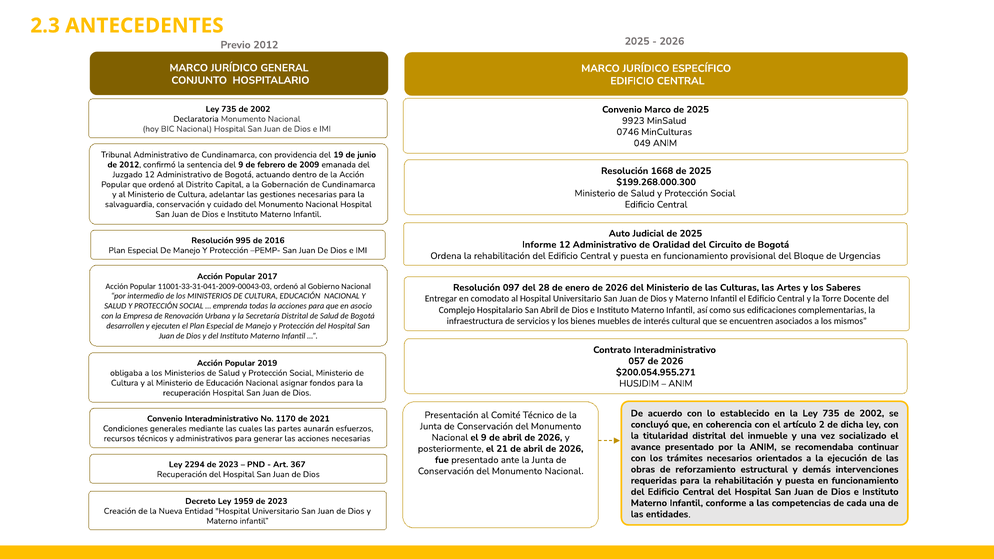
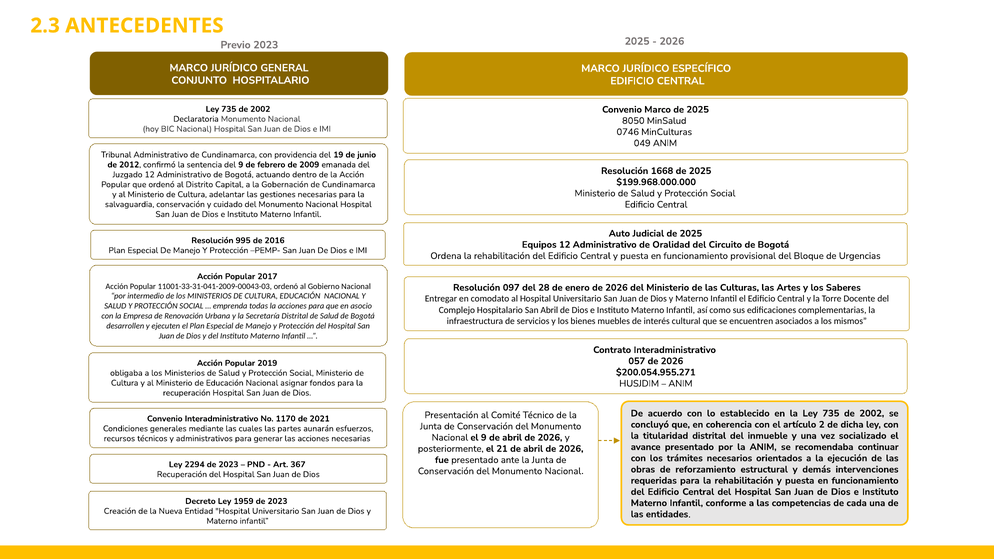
Previo 2012: 2012 -> 2023
9923: 9923 -> 8050
$199.268.000.300: $199.268.000.300 -> $199.968.000.000
Informe: Informe -> Equipos
